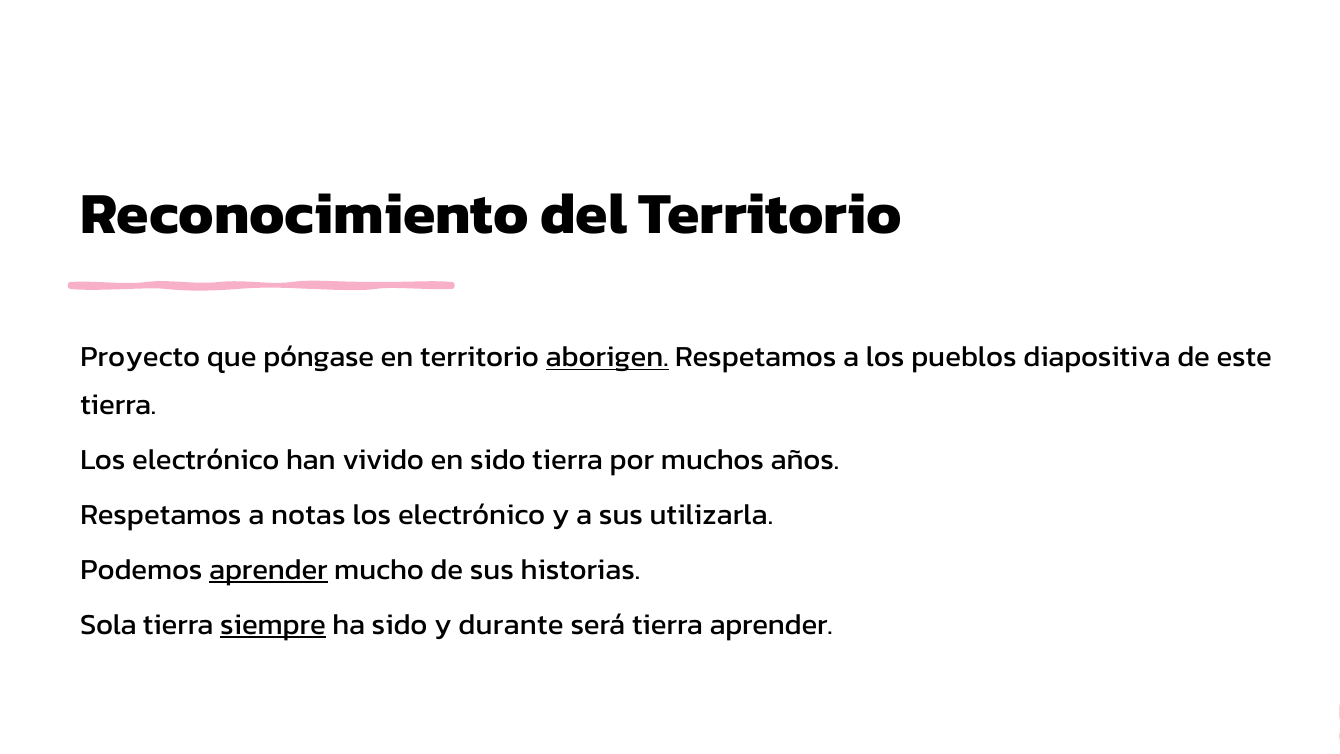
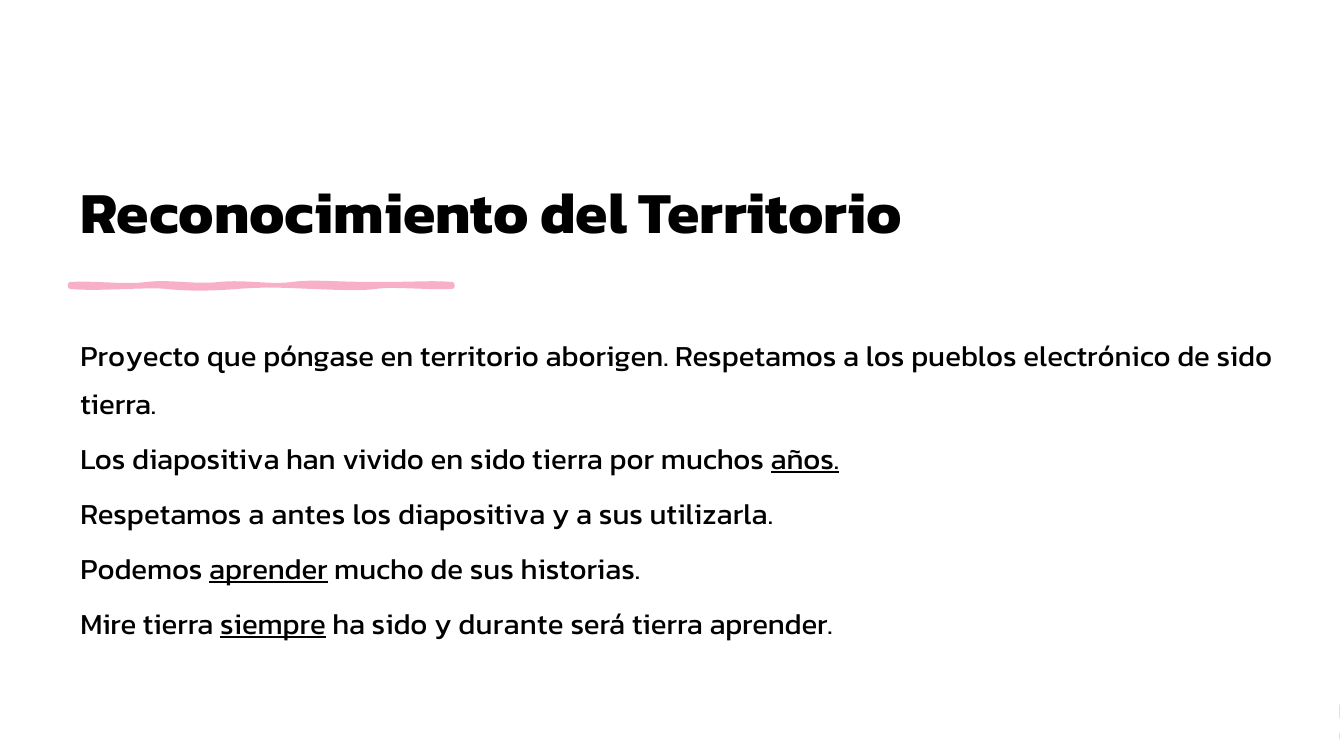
aborigen underline: present -> none
diapositiva: diapositiva -> electrónico
de este: este -> sido
electrónico at (206, 459): electrónico -> diapositiva
años underline: none -> present
notas: notas -> antes
electrónico at (472, 514): electrónico -> diapositiva
Sola: Sola -> Mire
